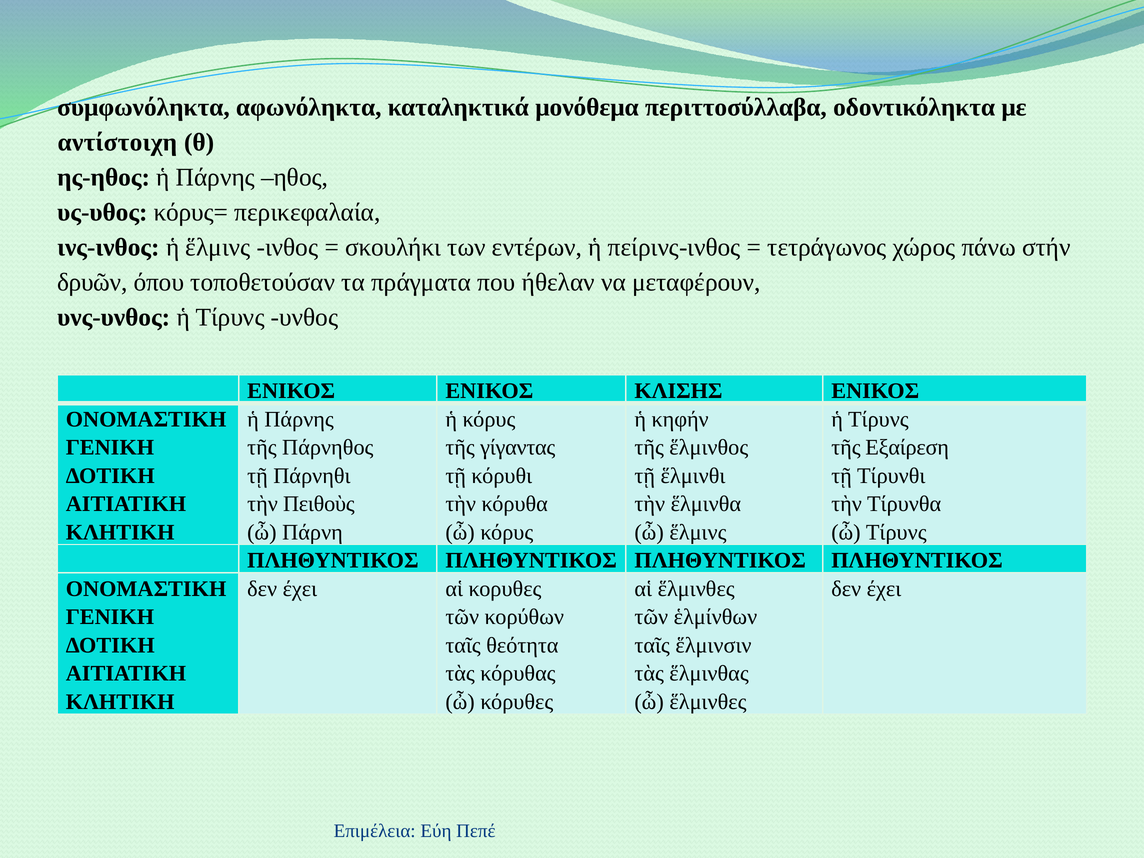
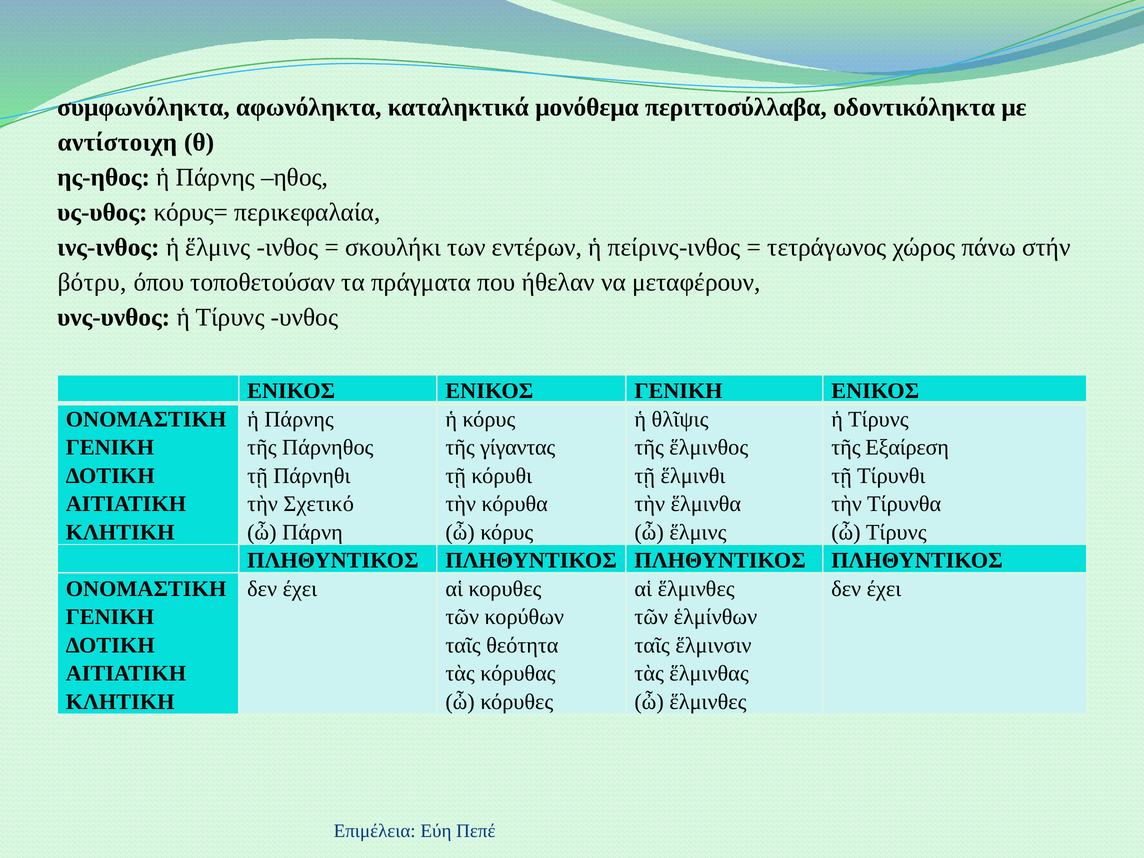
δρυῶν: δρυῶν -> βότρυ
ΕΝΙΚΟΣ ΚΛΙΣΗΣ: ΚΛΙΣΗΣ -> ΓΕΝΙΚΗ
κηφήν: κηφήν -> θλῖψις
Πειθοὺς: Πειθοὺς -> Σχετικό
